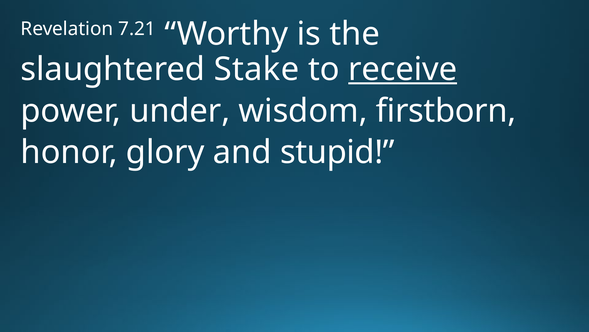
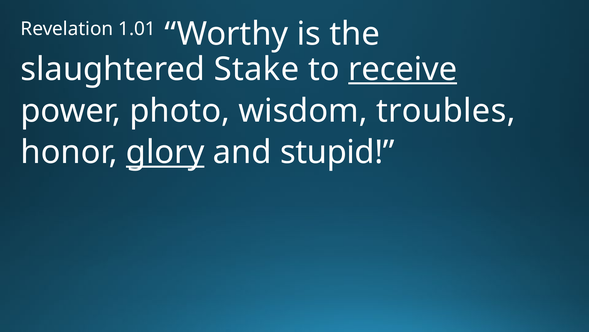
7.21: 7.21 -> 1.01
under: under -> photo
firstborn: firstborn -> troubles
glory underline: none -> present
